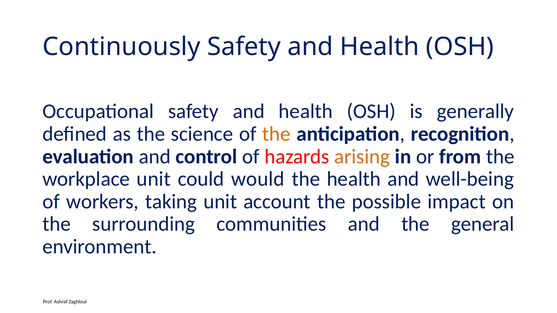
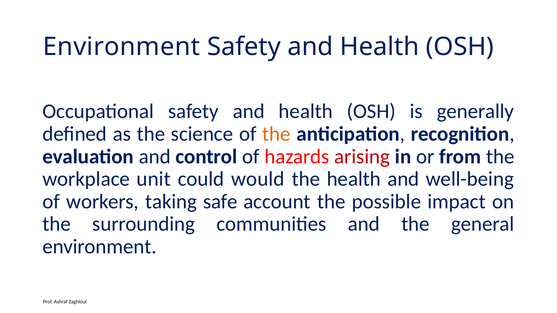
Continuously at (122, 47): Continuously -> Environment
arising colour: orange -> red
taking unit: unit -> safe
